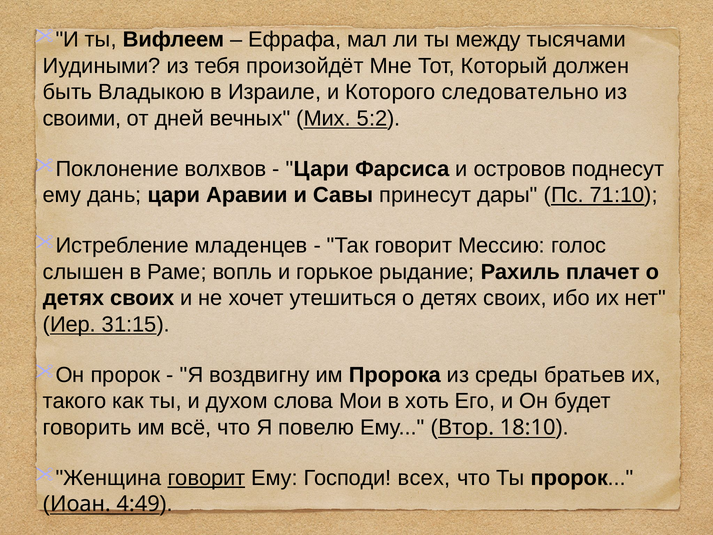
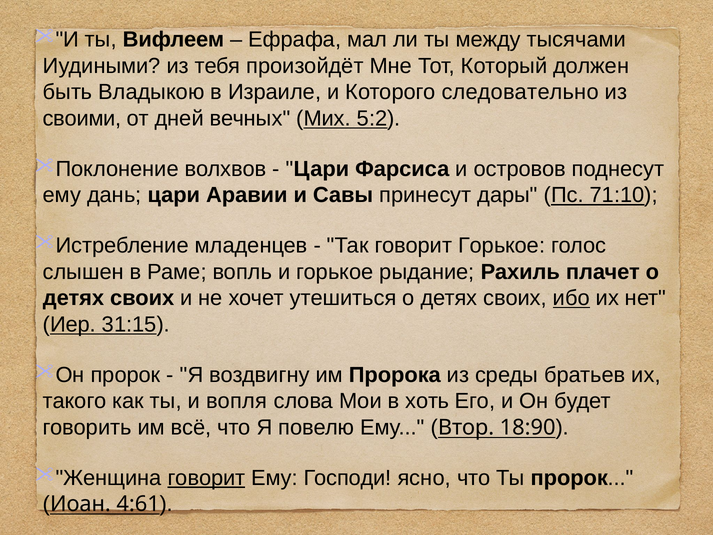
говорит Мессию: Мессию -> Горькое
ибо underline: none -> present
духом: духом -> вопля
18:10: 18:10 -> 18:90
всех: всех -> ясно
4:49: 4:49 -> 4:61
